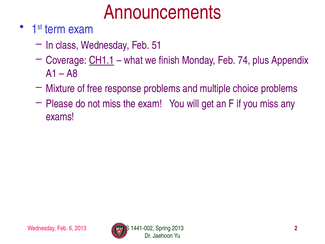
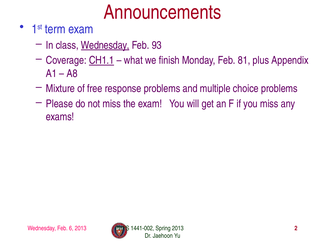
Wednesday at (105, 45) underline: none -> present
51: 51 -> 93
74: 74 -> 81
